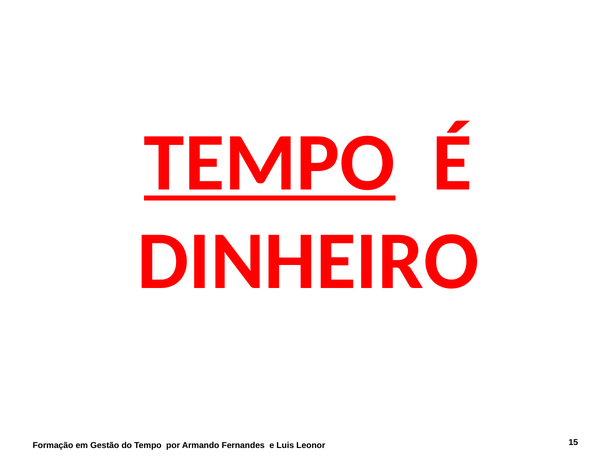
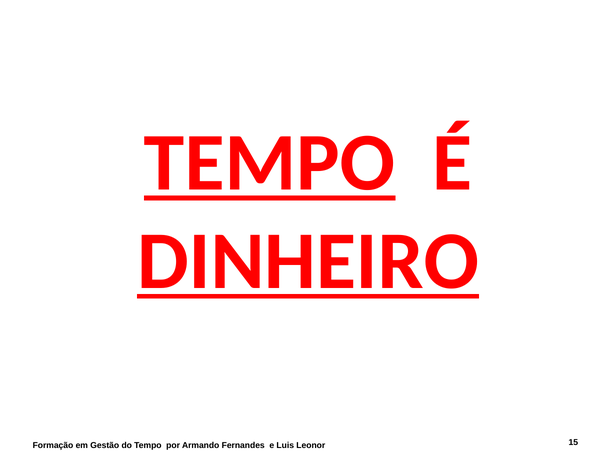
DINHEIRO underline: none -> present
